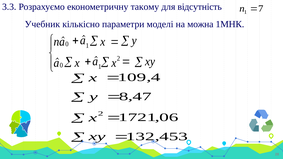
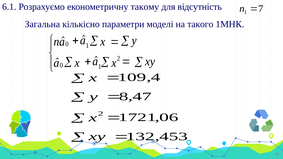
3.3: 3.3 -> 6.1
Учебник: Учебник -> Загальна
можна: можна -> такого
